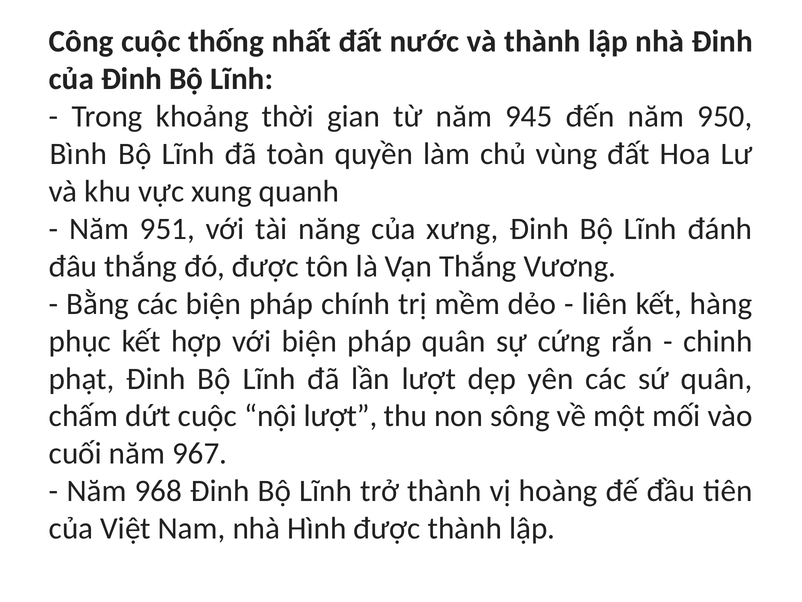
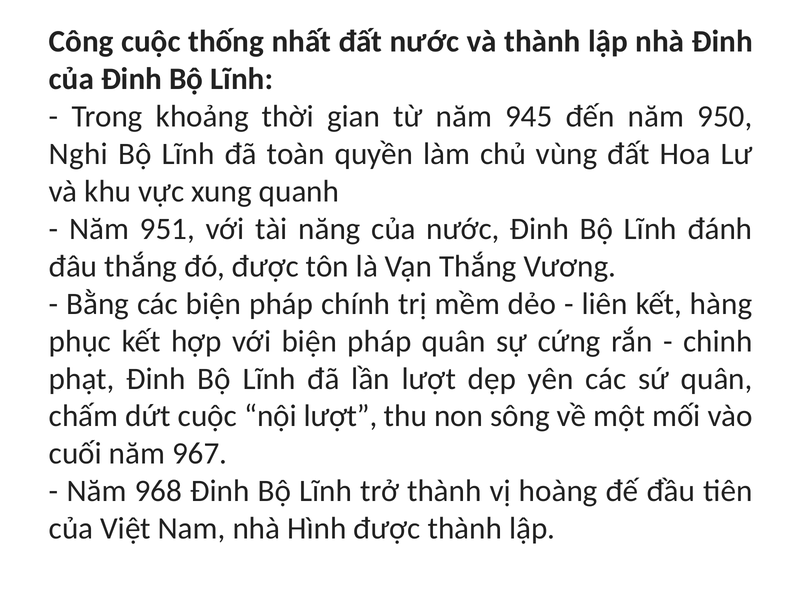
Bình: Bình -> Nghi
của xưng: xưng -> nước
